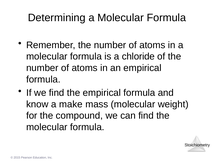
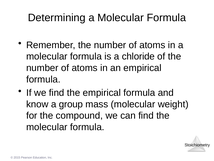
make: make -> group
